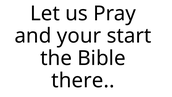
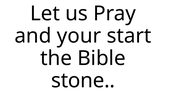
there: there -> stone
